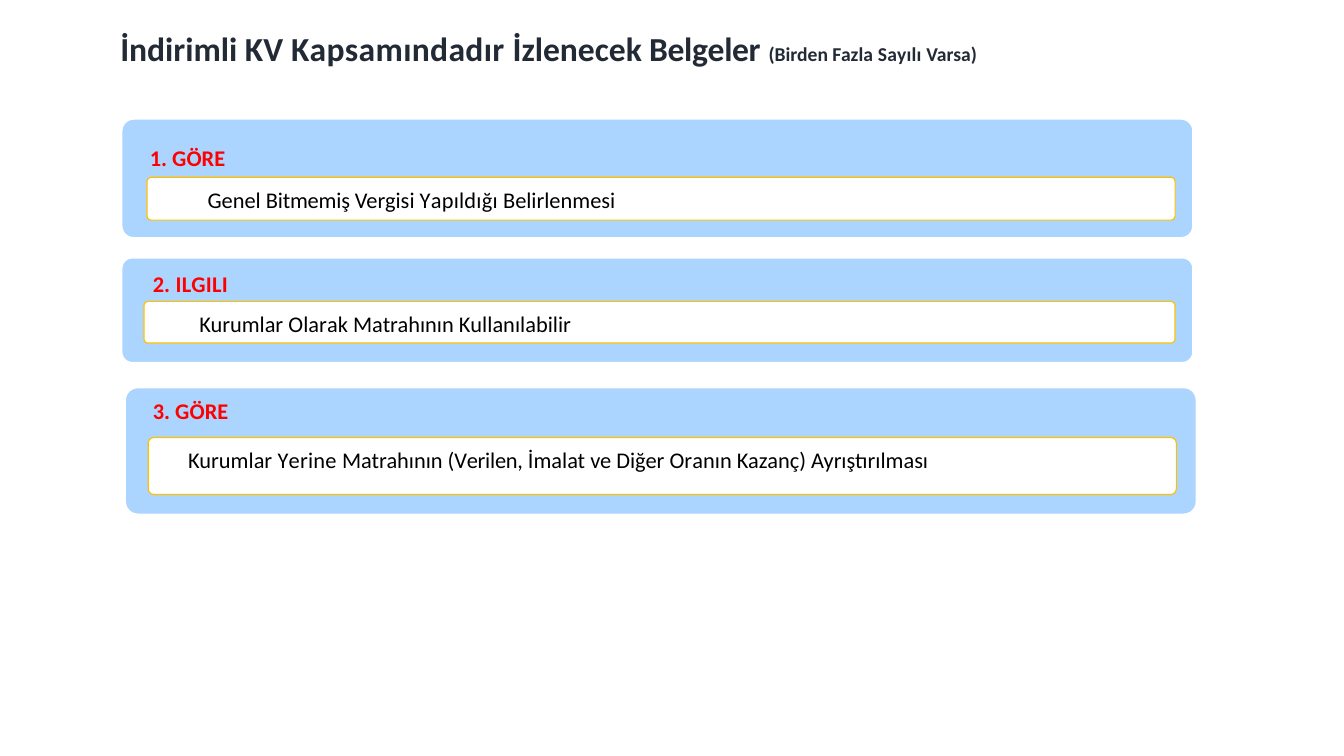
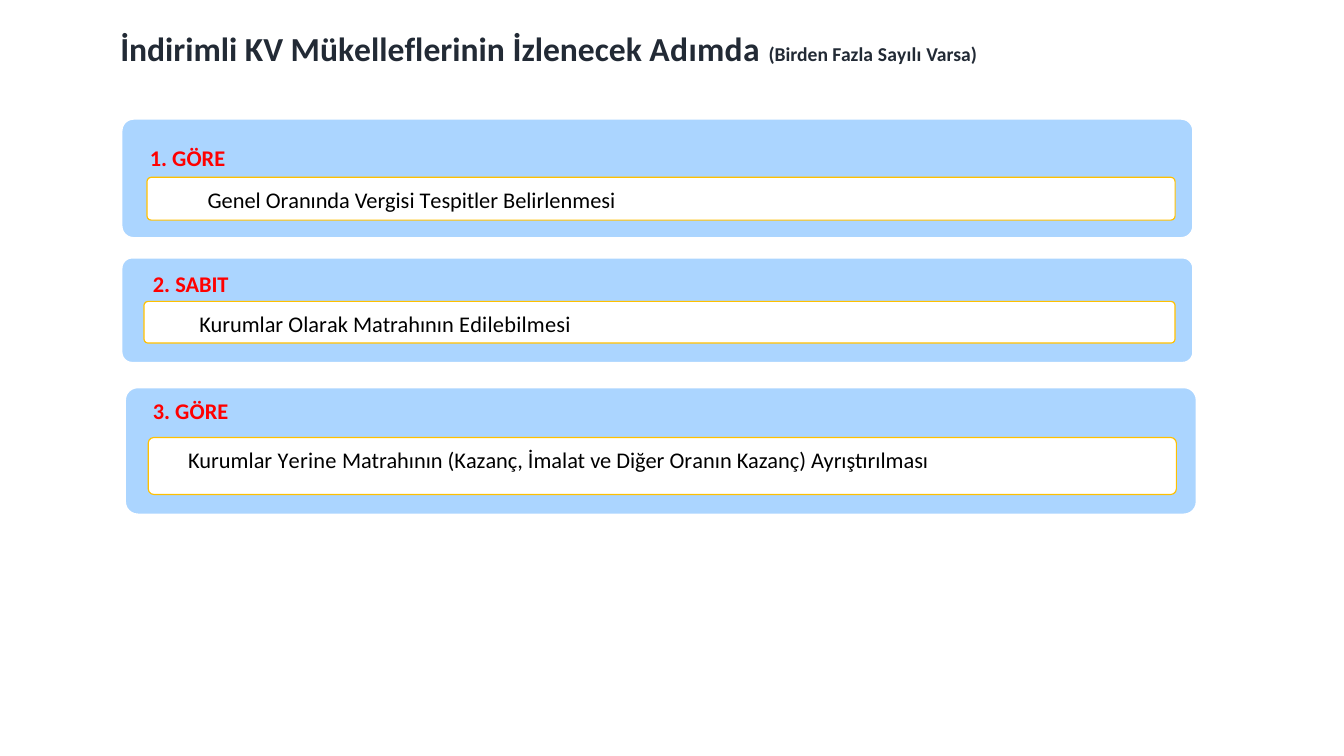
Kapsamındadır: Kapsamındadır -> Mükelleflerinin
Belgeler: Belgeler -> Adımda
Bitmemiş: Bitmemiş -> Oranında
Yapıldığı: Yapıldığı -> Tespitler
ILGILI: ILGILI -> SABIT
Kullanılabilir: Kullanılabilir -> Edilebilmesi
Matrahının Verilen: Verilen -> Kazanç
